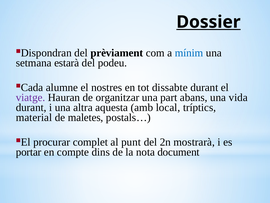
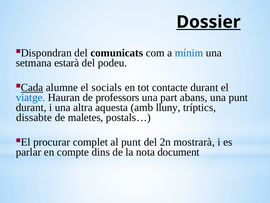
prèviament: prèviament -> comunicats
Cada underline: none -> present
nostres: nostres -> socials
dissabte: dissabte -> contacte
viatge colour: purple -> blue
organitzar: organitzar -> professors
una vida: vida -> punt
local: local -> lluny
material: material -> dissabte
portar: portar -> parlar
